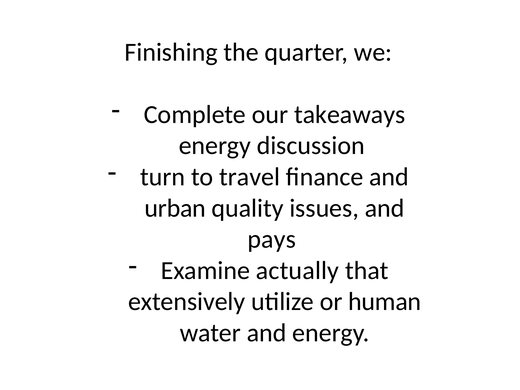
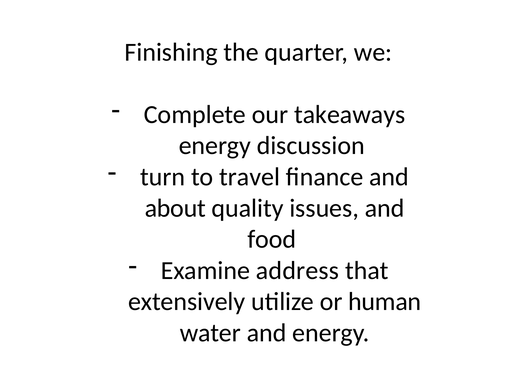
urban: urban -> about
pays: pays -> food
actually: actually -> address
